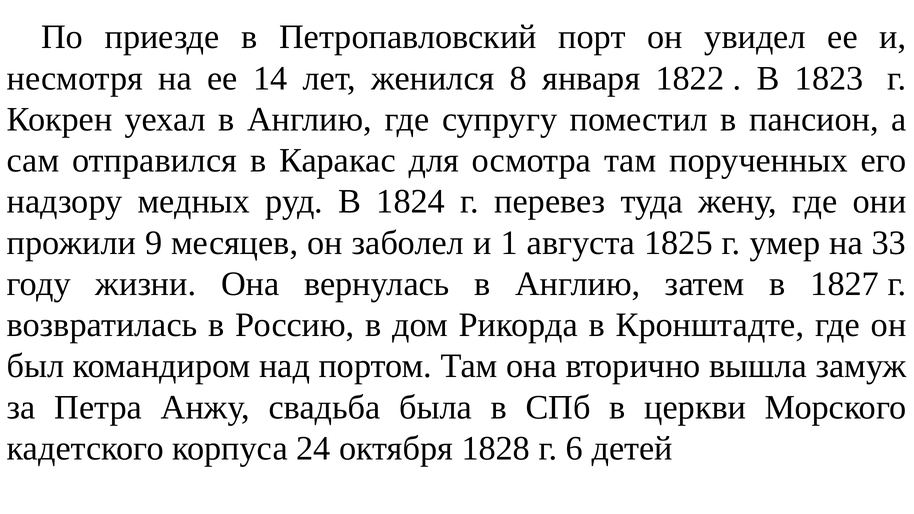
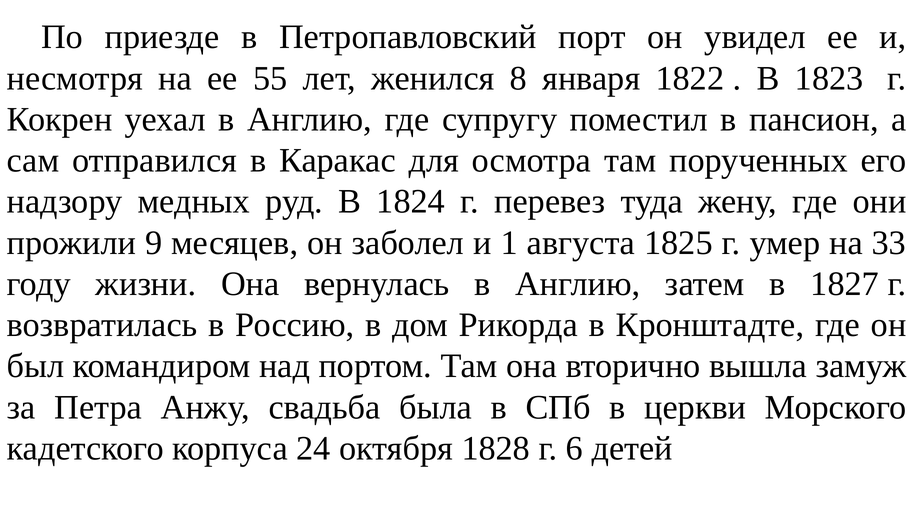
14: 14 -> 55
